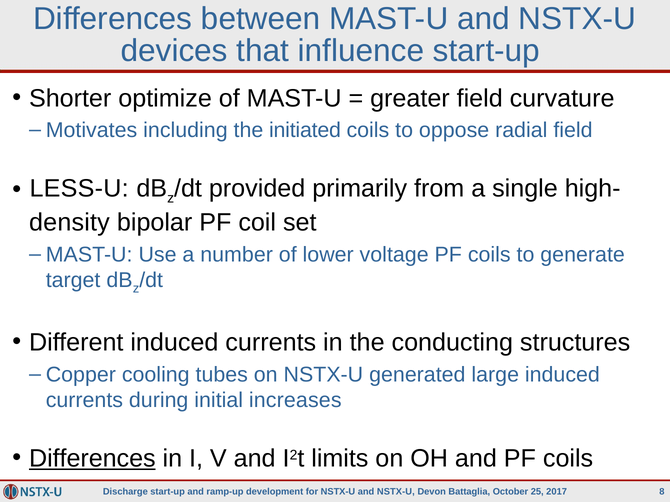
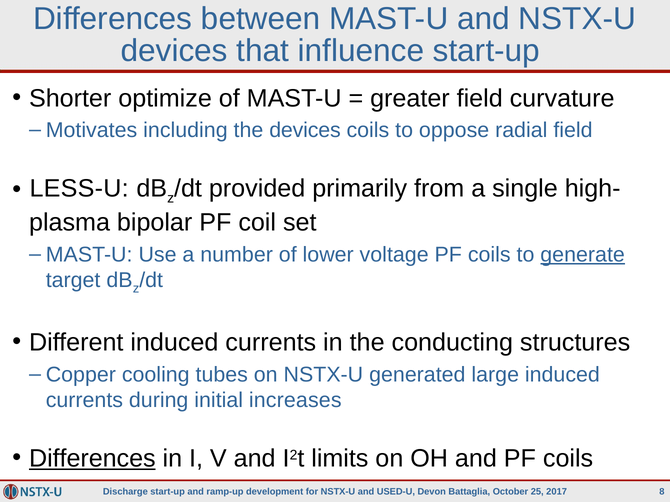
the initiated: initiated -> devices
density: density -> plasma
generate underline: none -> present
NSTX-U and NSTX-U: NSTX-U -> USED-U
